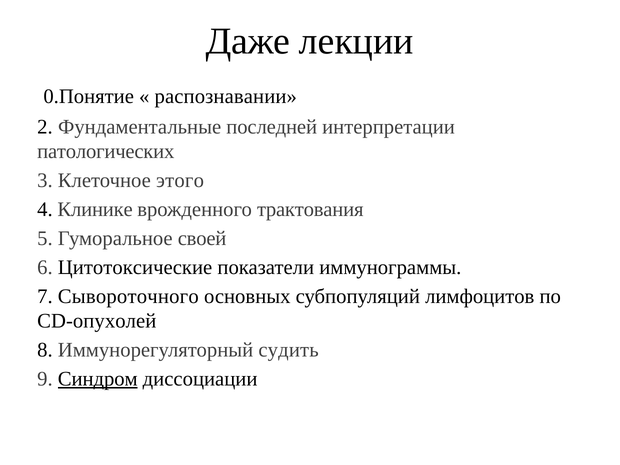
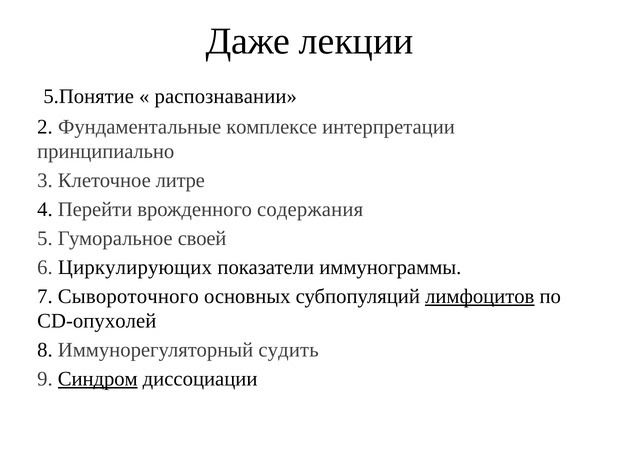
0.Понятие: 0.Понятие -> 5.Понятие
последней: последней -> комплексе
патологических: патологических -> принципиально
этого: этого -> литре
Клинике: Клинике -> Перейти
трактования: трактования -> содержания
Цитотоксические: Цитотоксические -> Циркулирующих
лимфоцитов underline: none -> present
